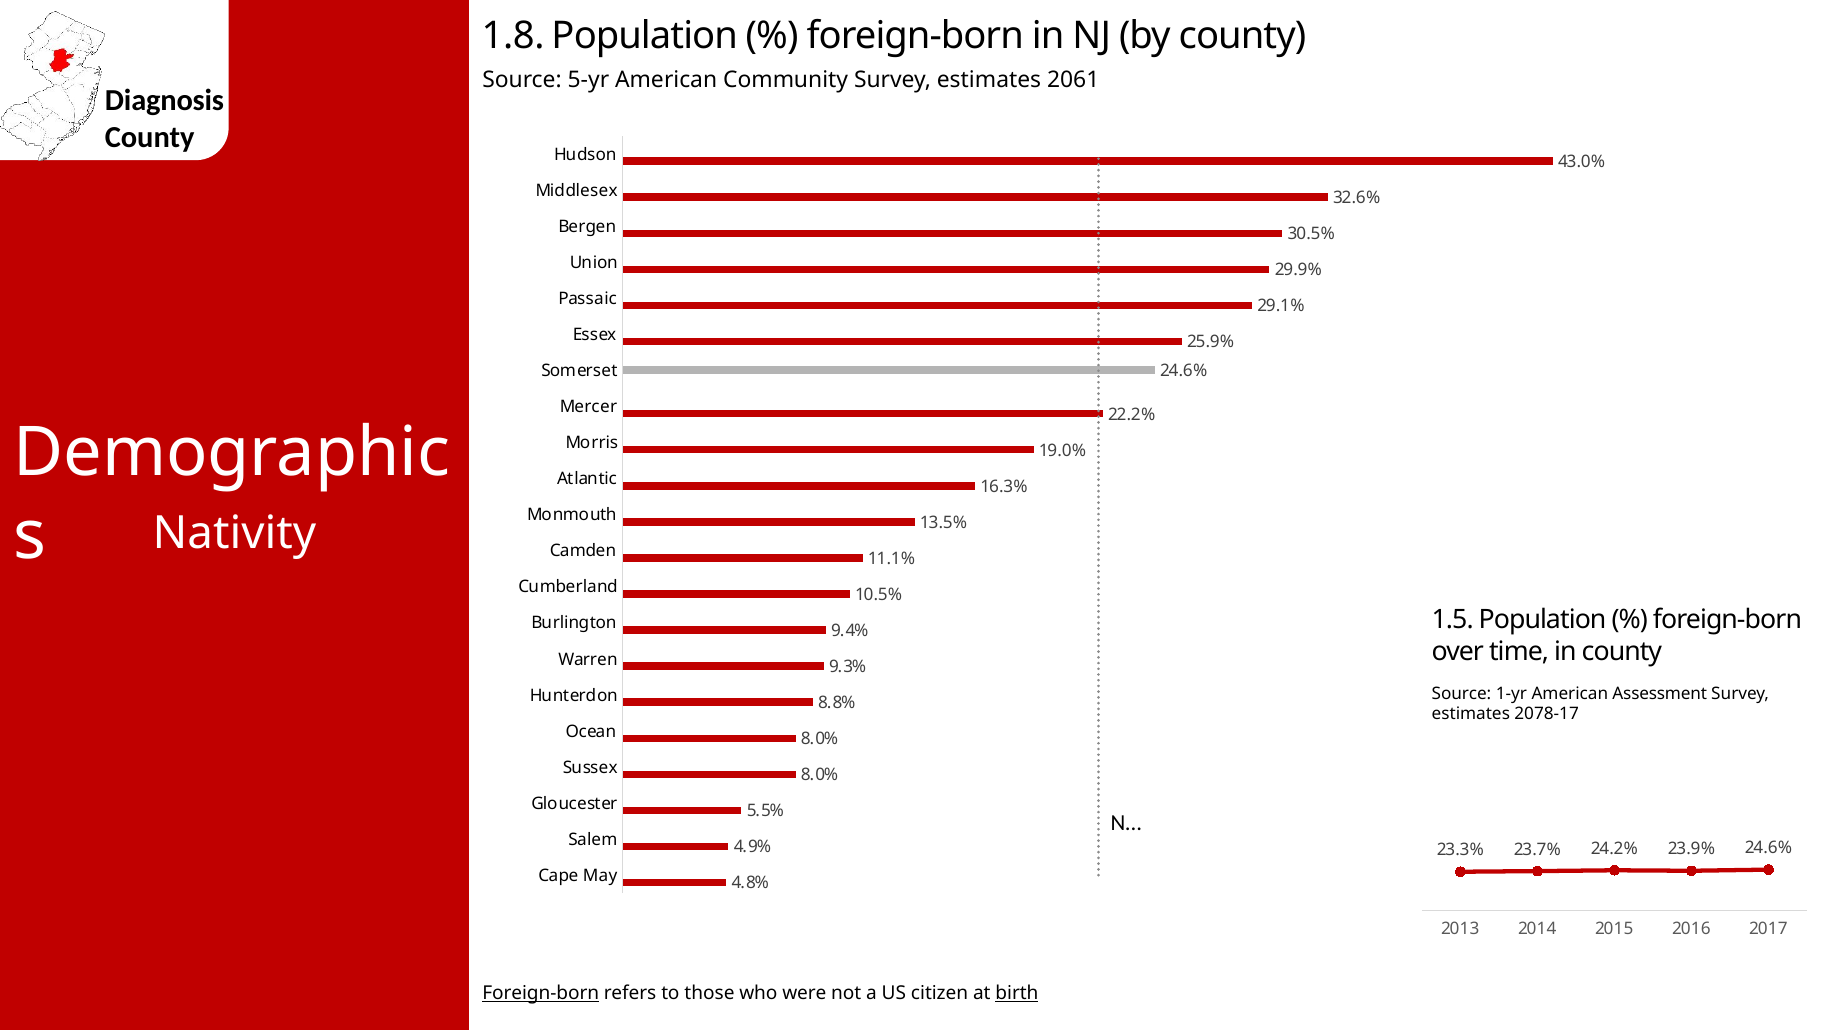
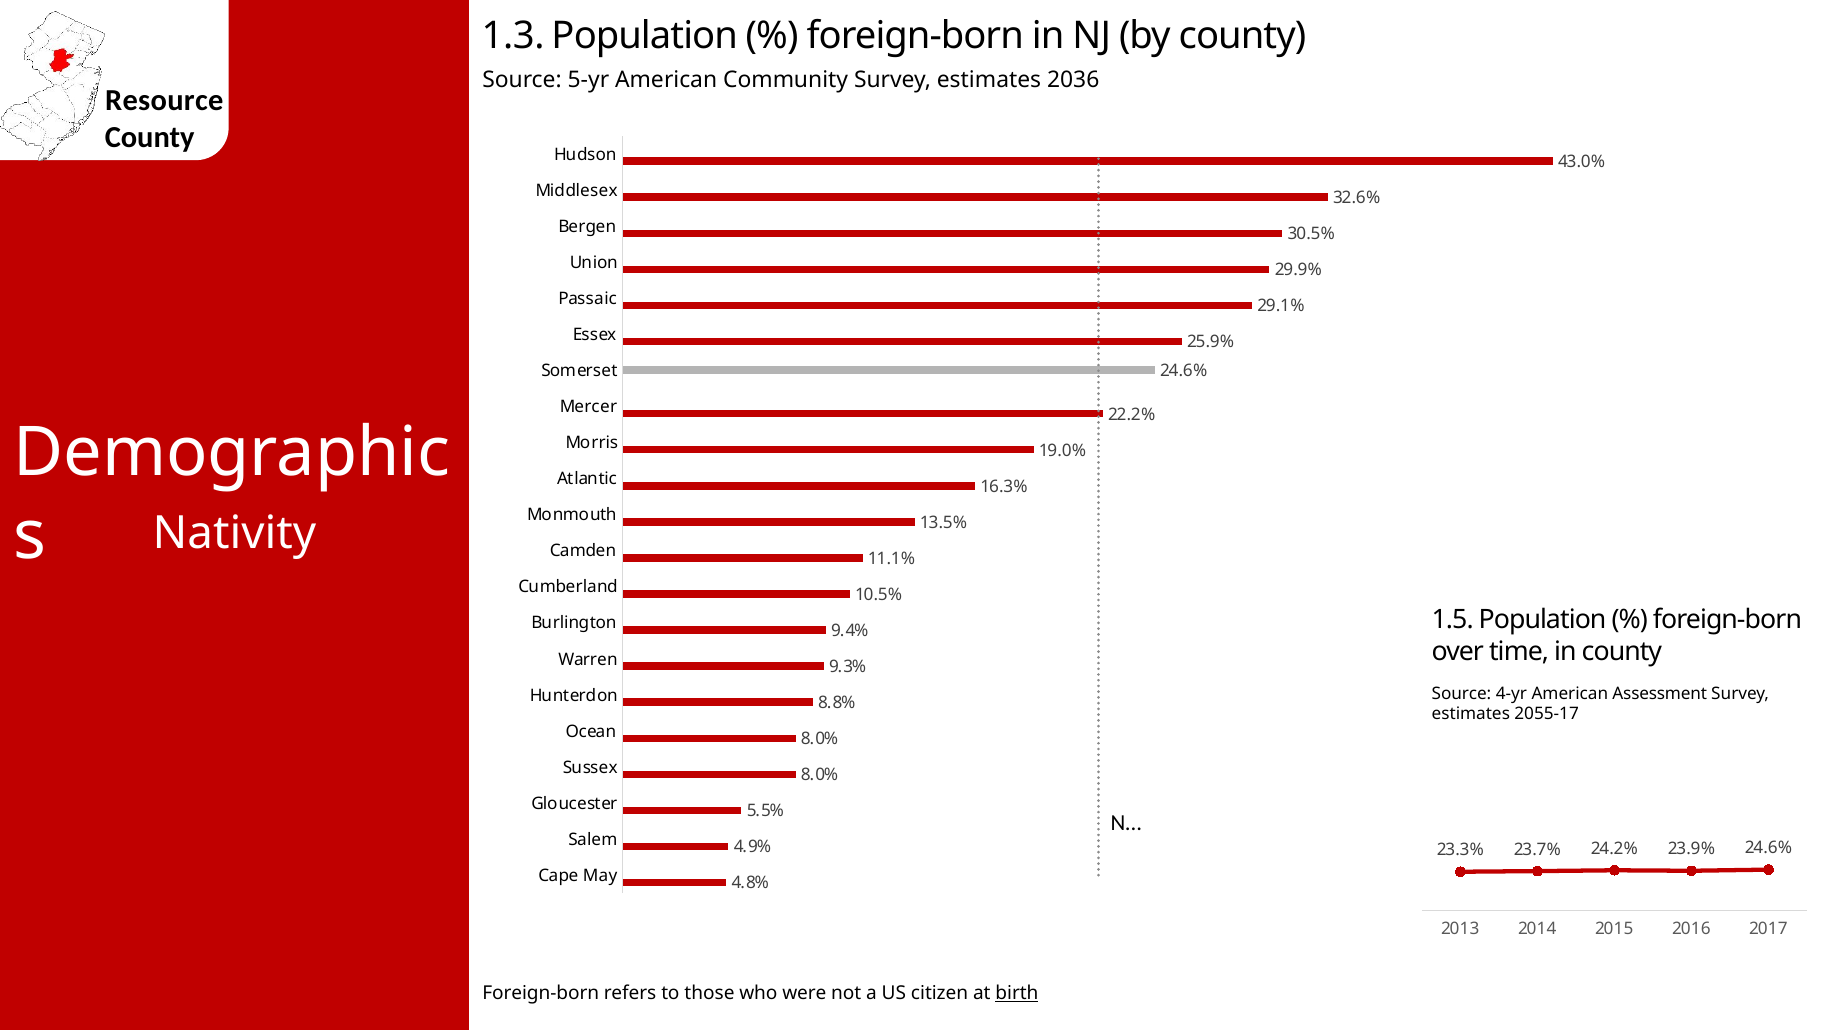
1.8: 1.8 -> 1.3
2061: 2061 -> 2036
Diagnosis: Diagnosis -> Resource
1-yr: 1-yr -> 4-yr
2078-17: 2078-17 -> 2055-17
Foreign-born at (541, 992) underline: present -> none
